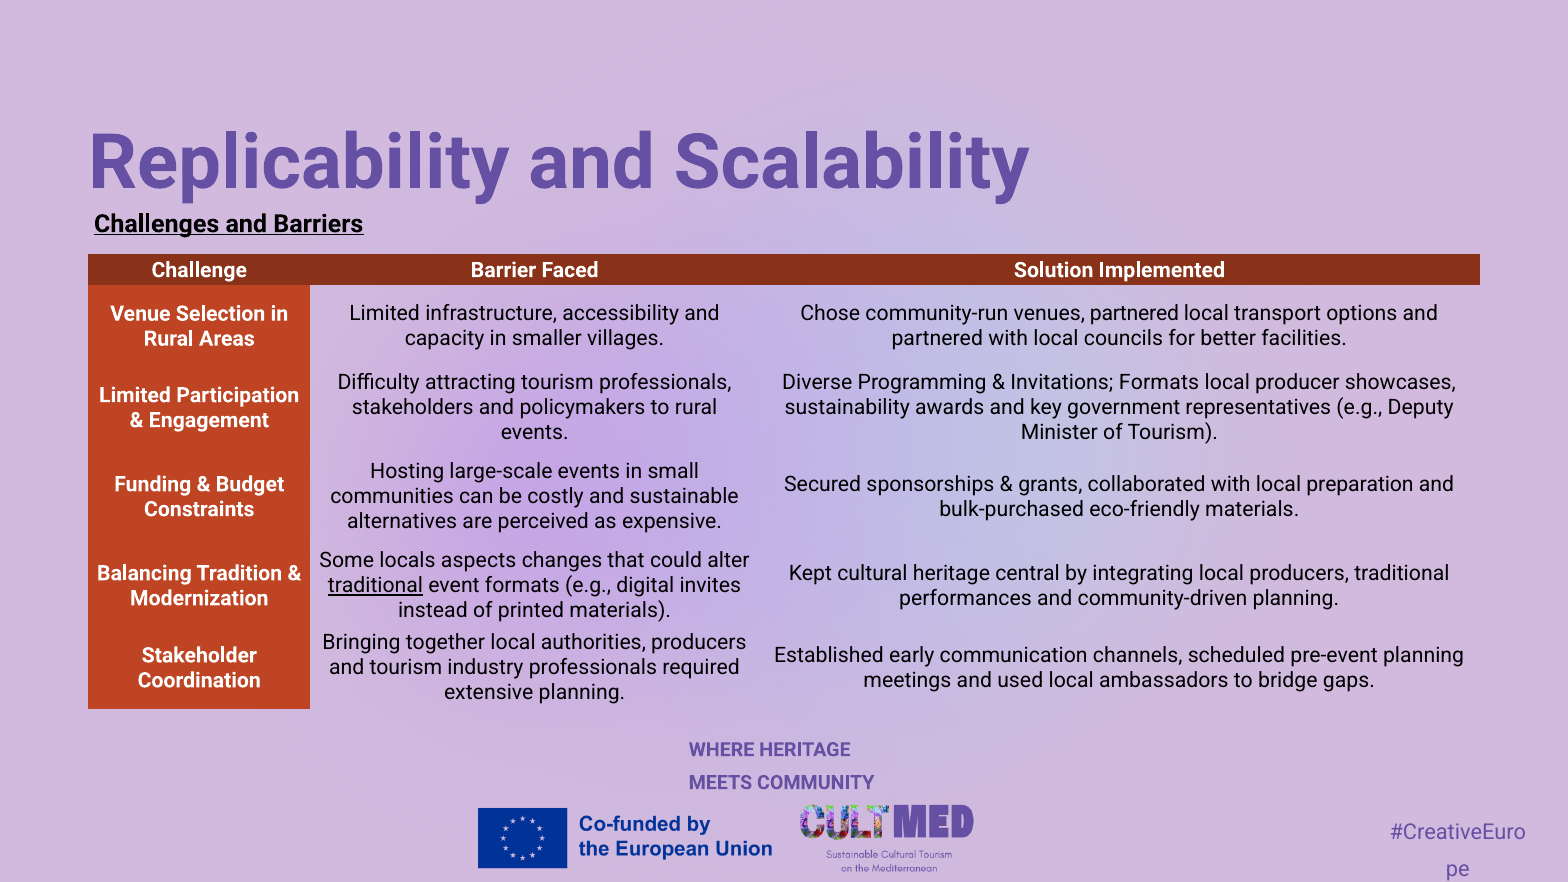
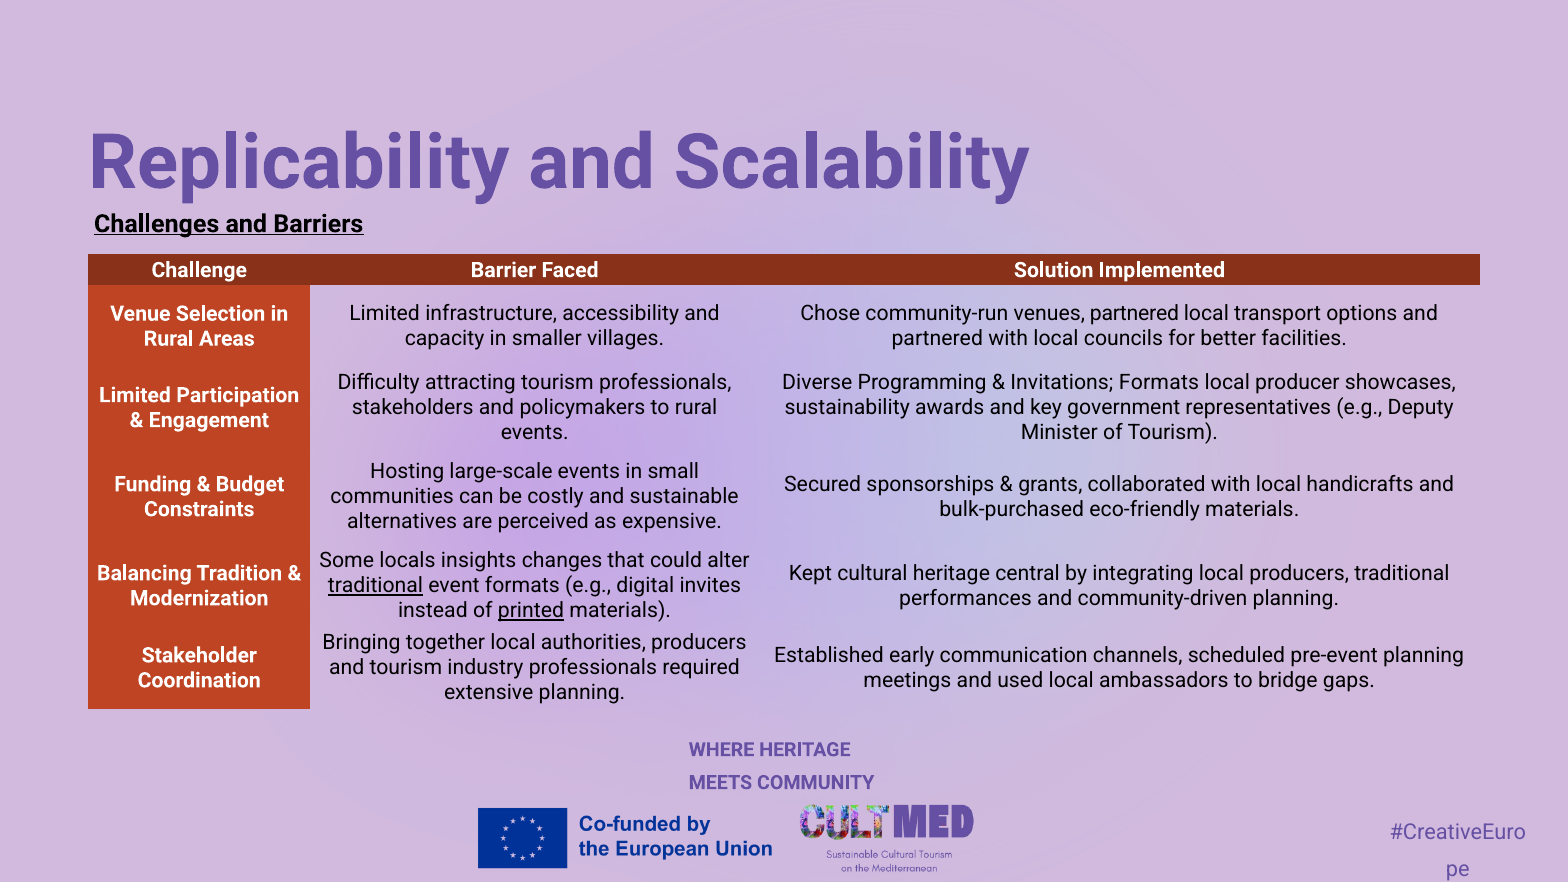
preparation: preparation -> handicrafts
aspects: aspects -> insights
printed underline: none -> present
